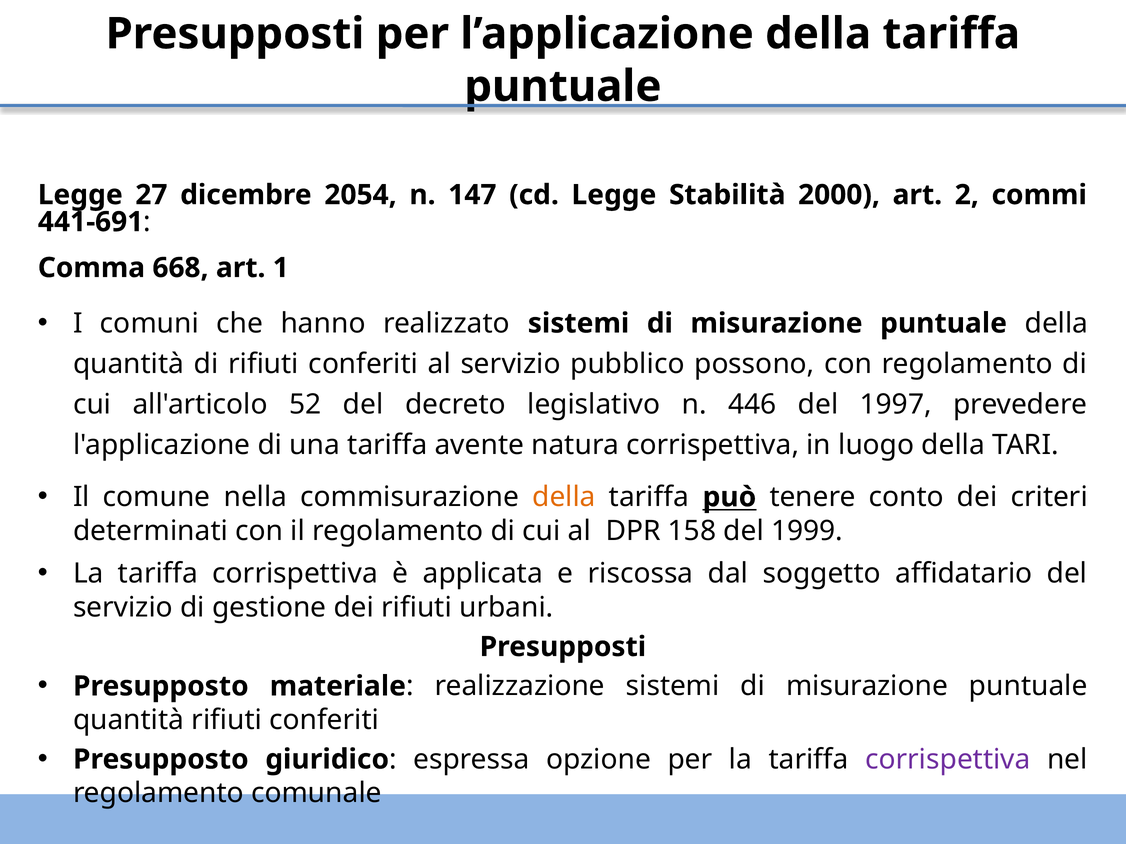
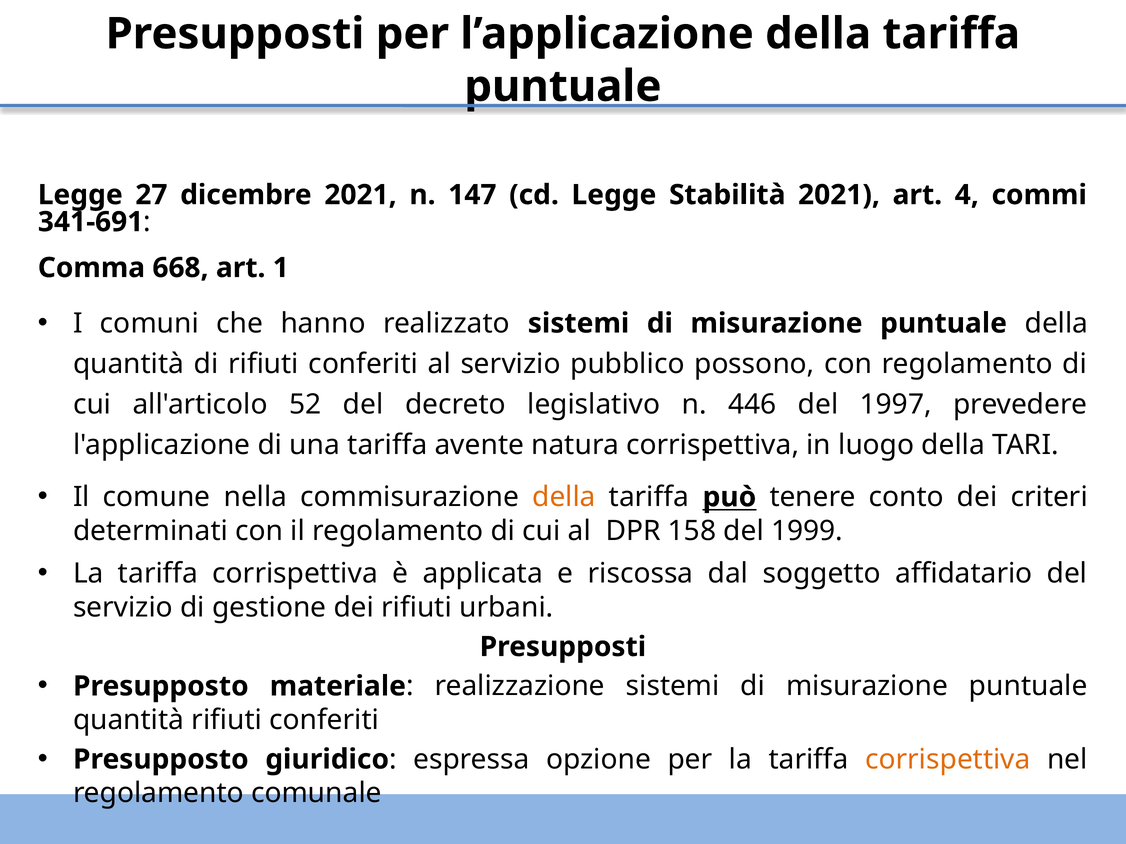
dicembre 2054: 2054 -> 2021
Stabilità 2000: 2000 -> 2021
2: 2 -> 4
441-691: 441-691 -> 341-691
corrispettiva at (948, 760) colour: purple -> orange
